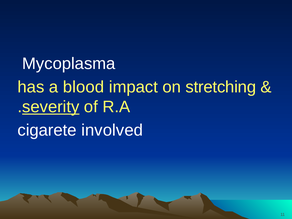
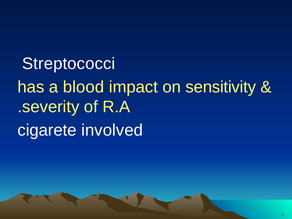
Mycoplasma: Mycoplasma -> Streptococci
stretching: stretching -> sensitivity
severity underline: present -> none
